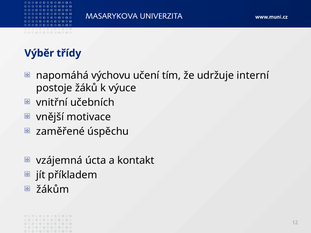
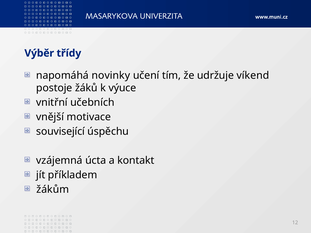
výchovu: výchovu -> novinky
interní: interní -> víkend
zaměřené: zaměřené -> související
